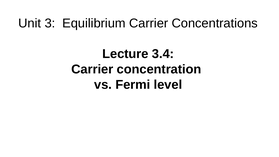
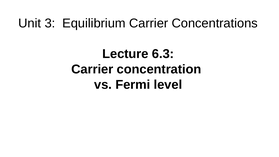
3.4: 3.4 -> 6.3
